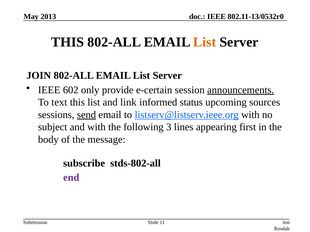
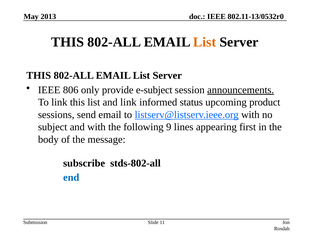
JOIN at (39, 76): JOIN -> THIS
602: 602 -> 806
e-certain: e-certain -> e-subject
To text: text -> link
sources: sources -> product
send underline: present -> none
3: 3 -> 9
end colour: purple -> blue
